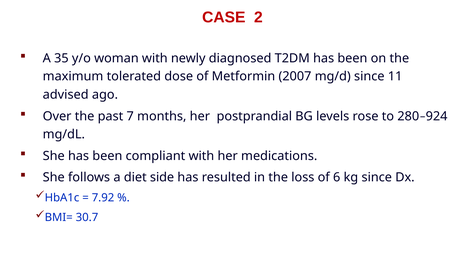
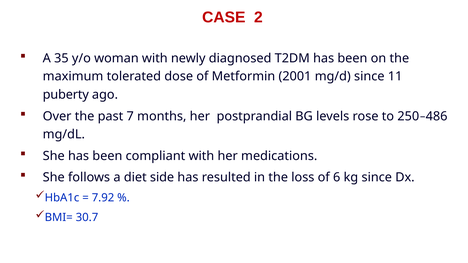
2007: 2007 -> 2001
advised: advised -> puberty
280: 280 -> 250
924: 924 -> 486
